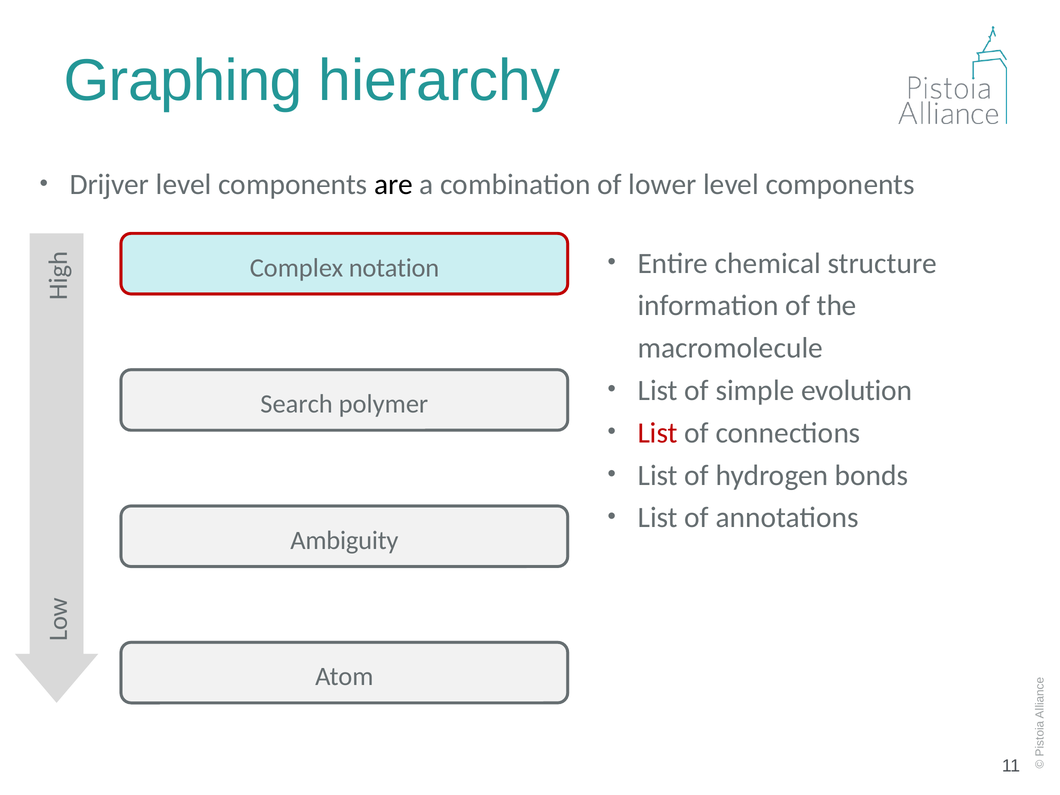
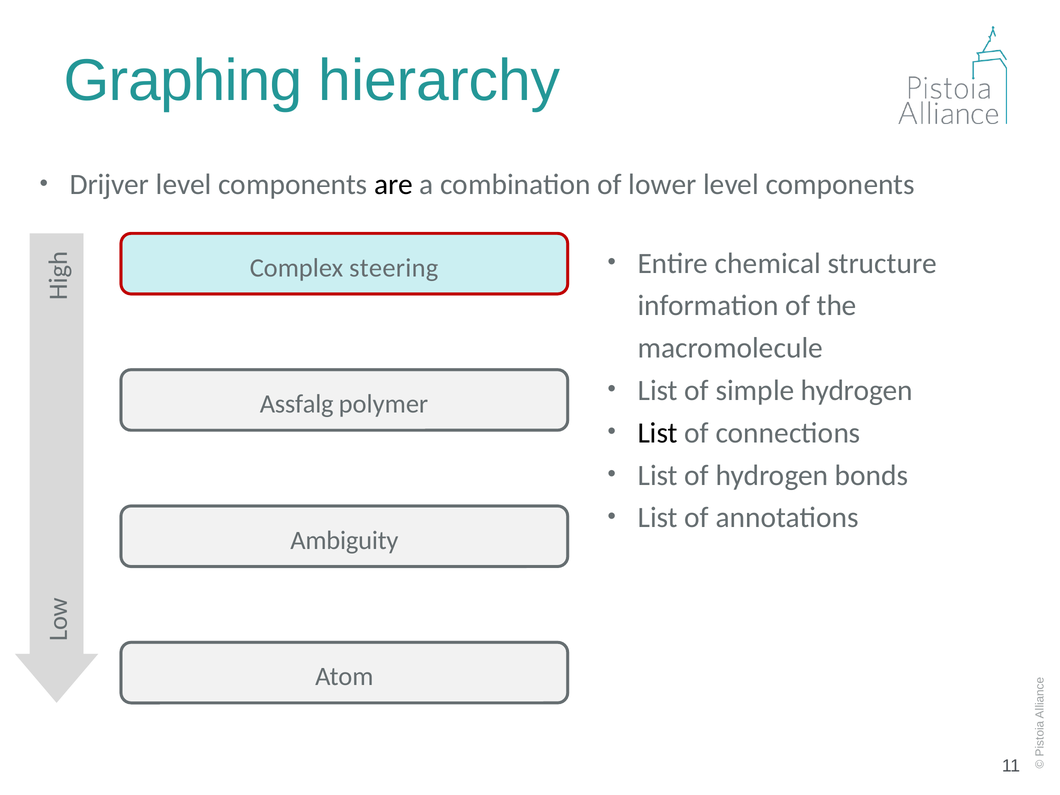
notation: notation -> steering
simple evolution: evolution -> hydrogen
Search: Search -> Assfalg
List at (658, 433) colour: red -> black
